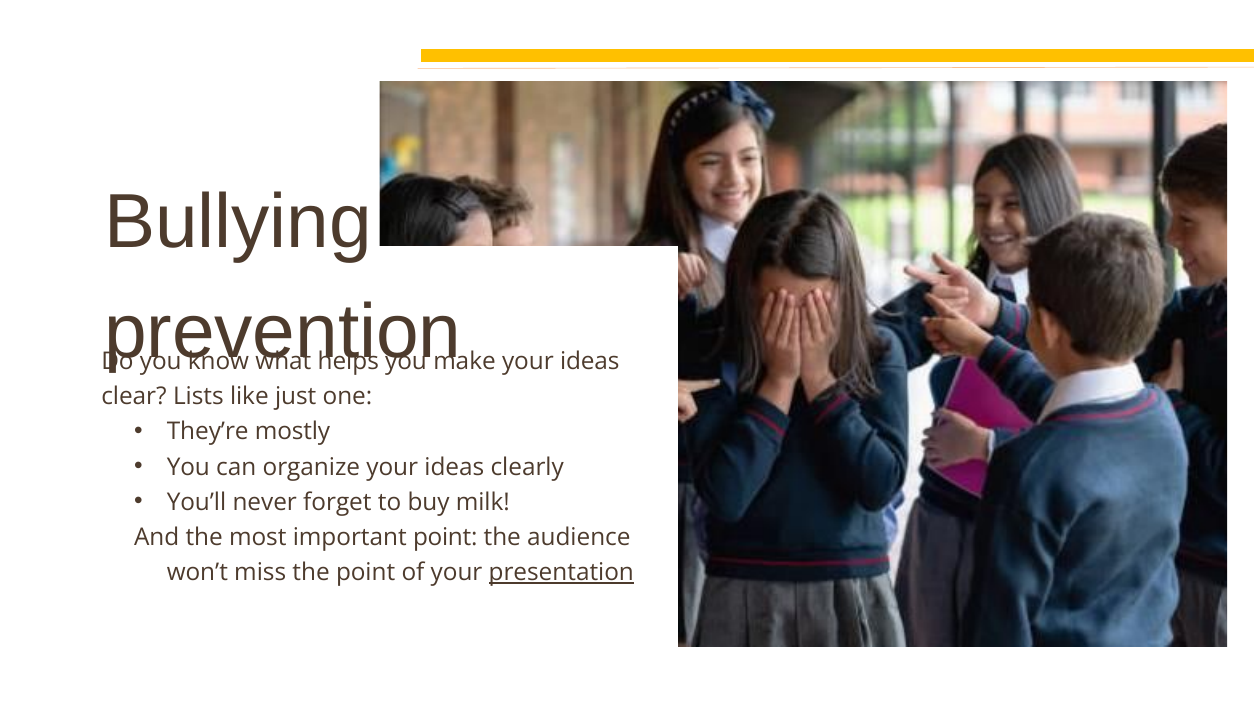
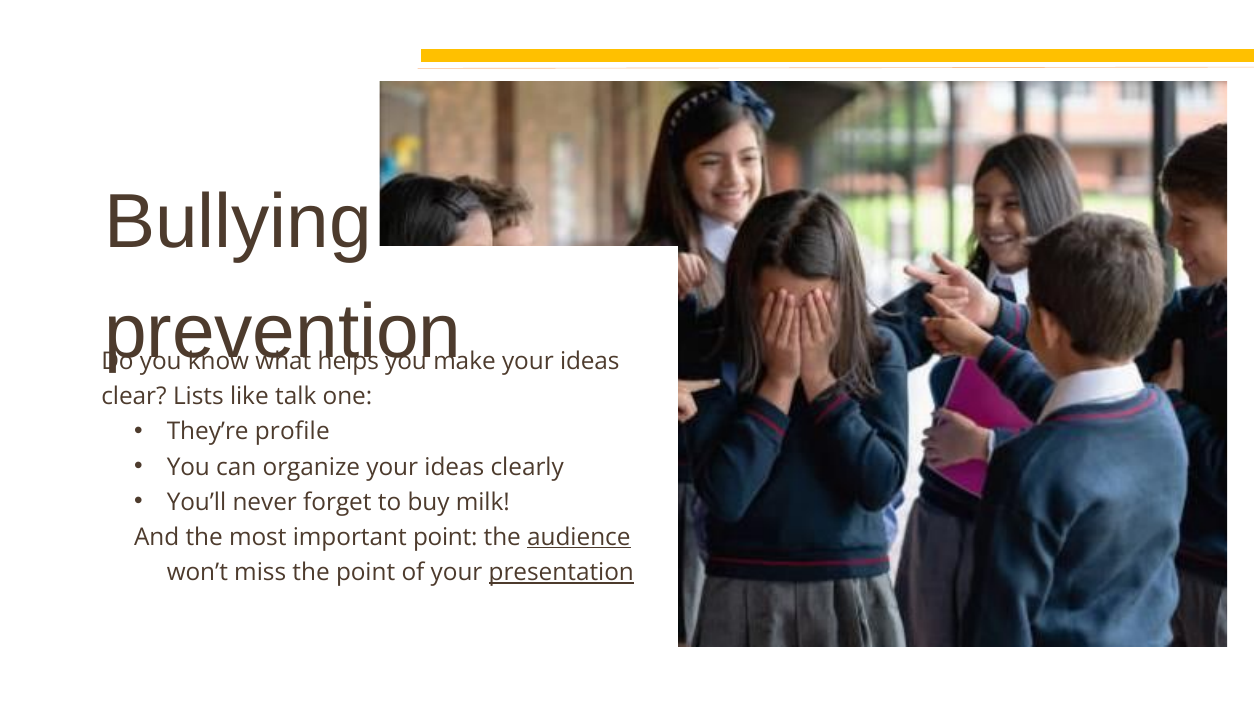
just: just -> talk
mostly: mostly -> profile
audience underline: none -> present
